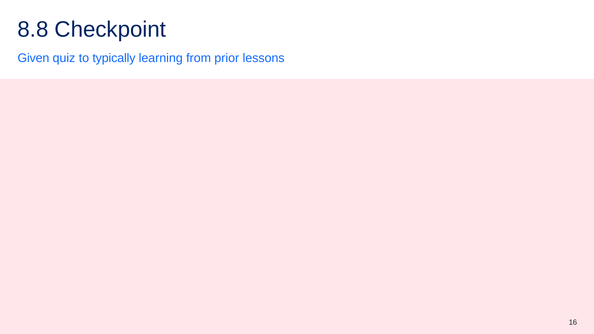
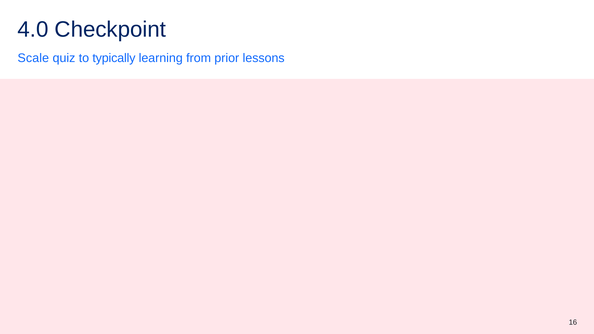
8.8: 8.8 -> 4.0
Given: Given -> Scale
